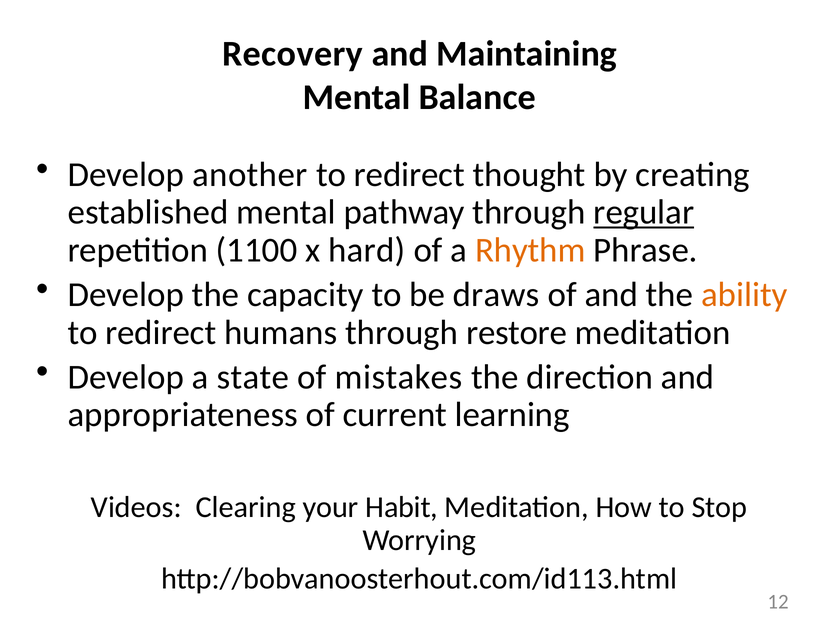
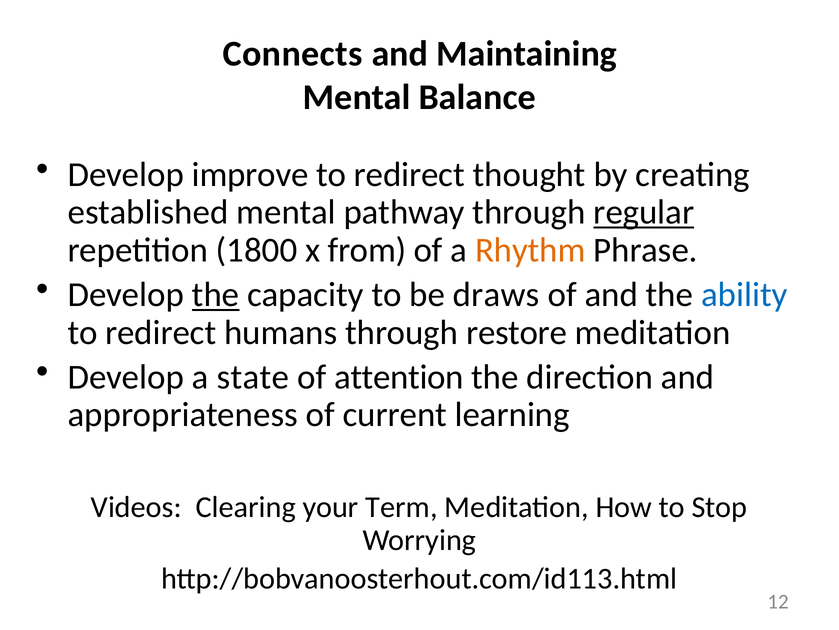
Recovery: Recovery -> Connects
another: another -> improve
1100: 1100 -> 1800
hard: hard -> from
the at (216, 294) underline: none -> present
ability colour: orange -> blue
mistakes: mistakes -> attention
Habit: Habit -> Term
